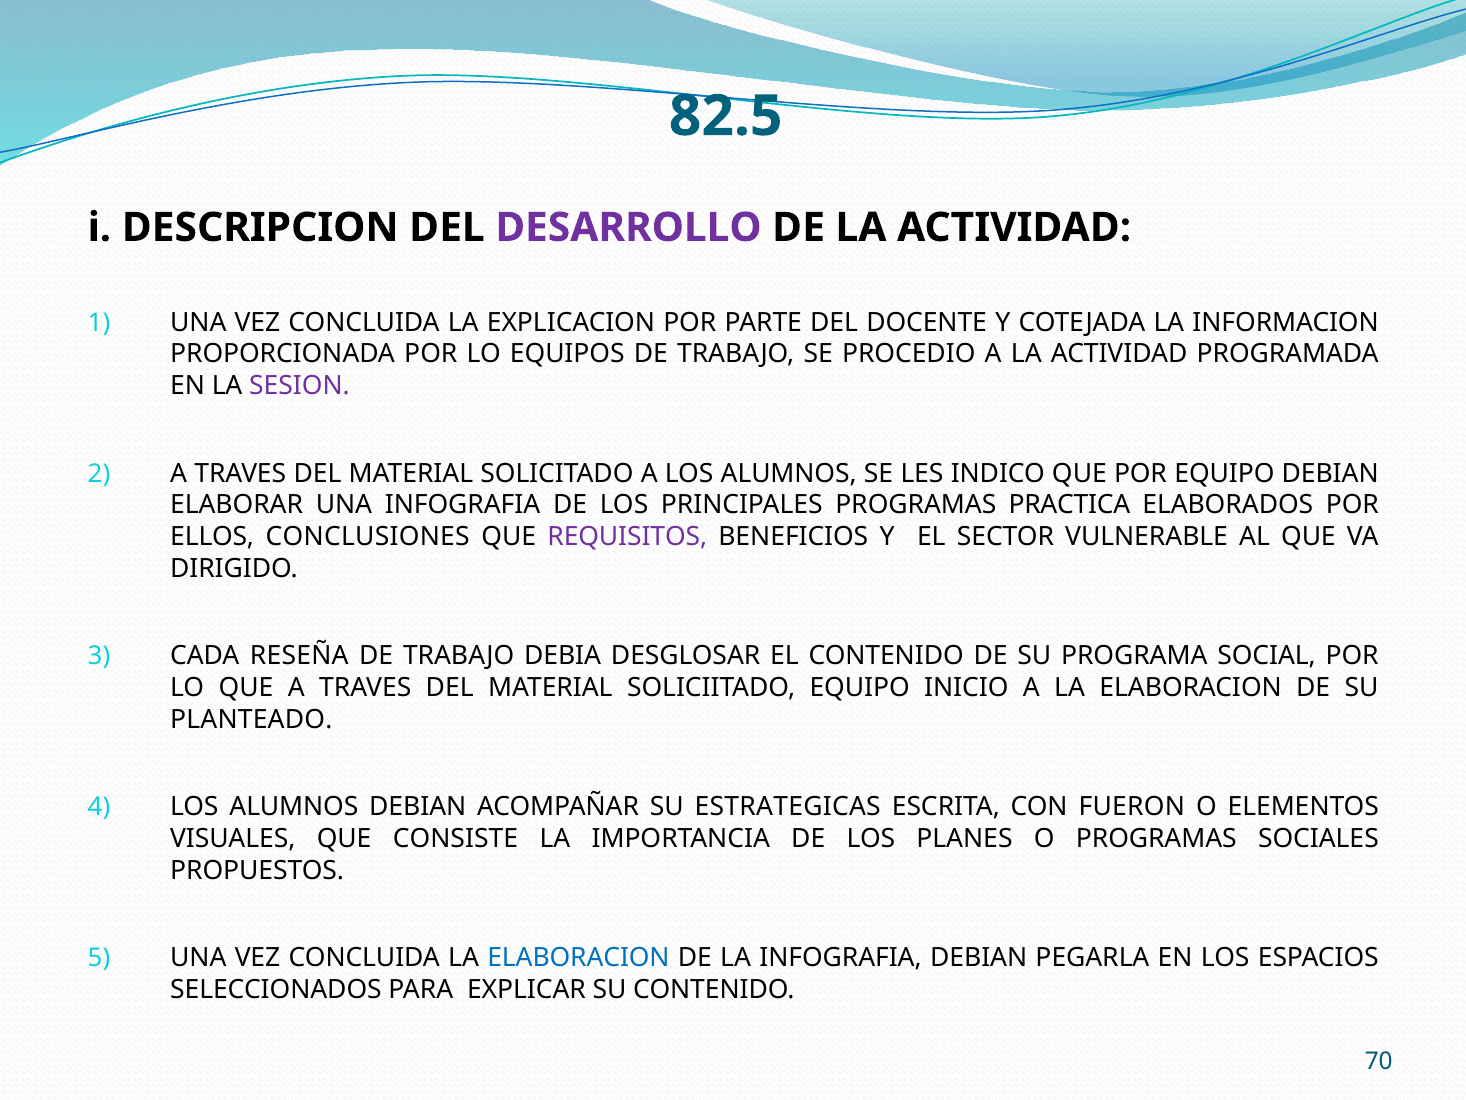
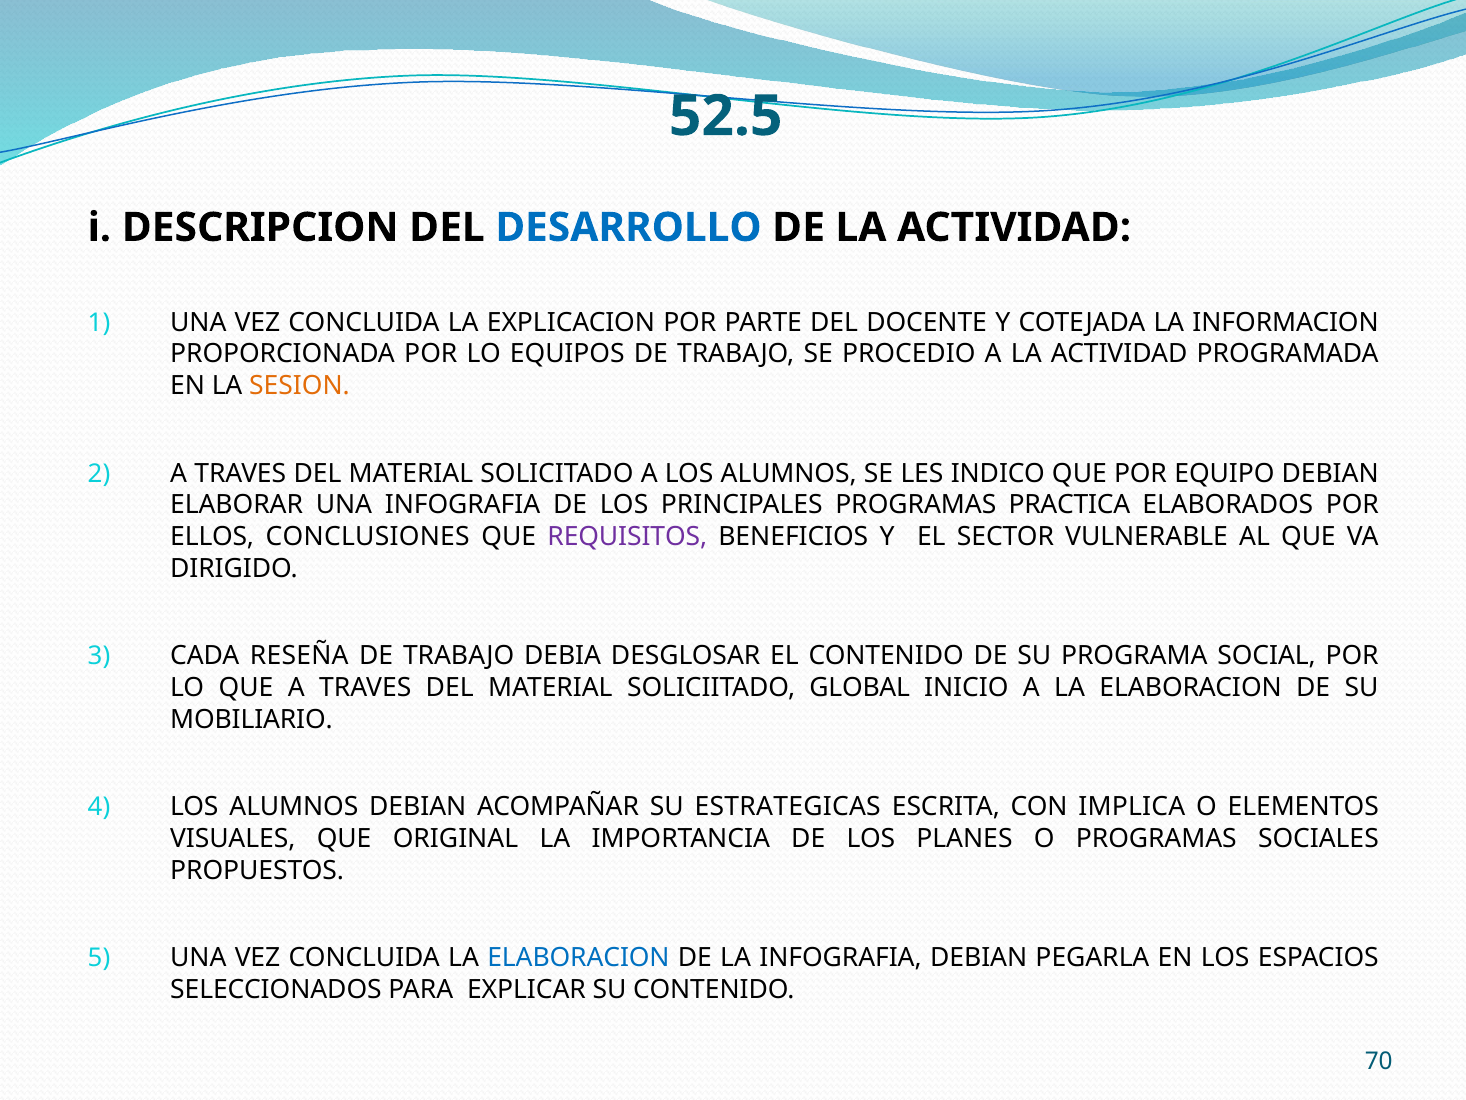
82.5: 82.5 -> 52.5
DESARROLLO colour: purple -> blue
SESION colour: purple -> orange
SOLICIITADO EQUIPO: EQUIPO -> GLOBAL
PLANTEADO: PLANTEADO -> MOBILIARIO
FUERON: FUERON -> IMPLICA
CONSISTE: CONSISTE -> ORIGINAL
